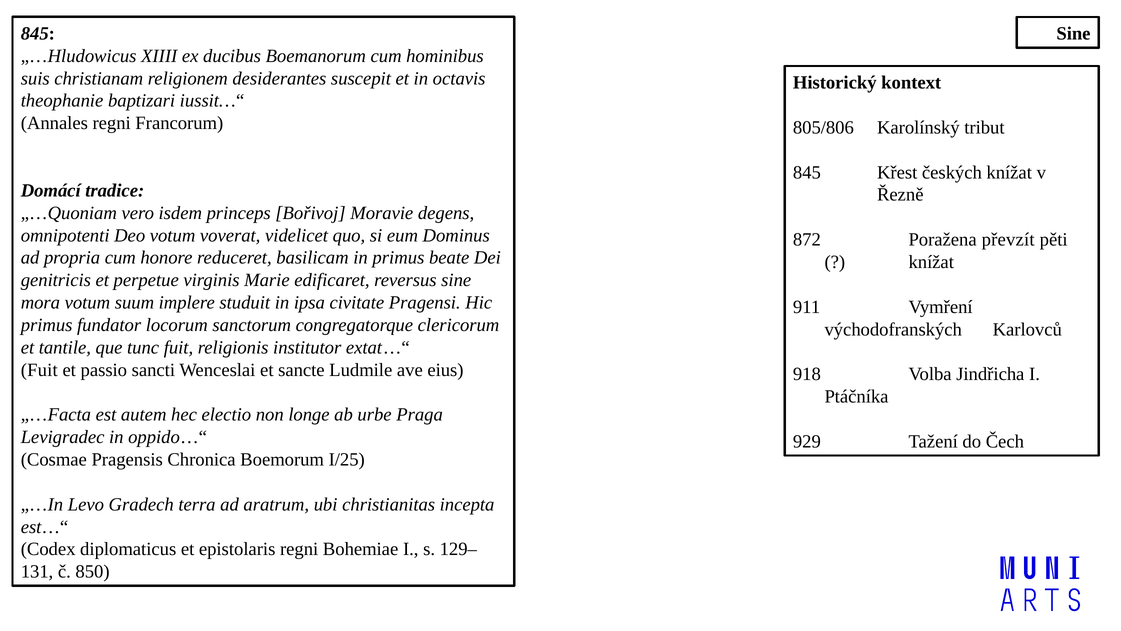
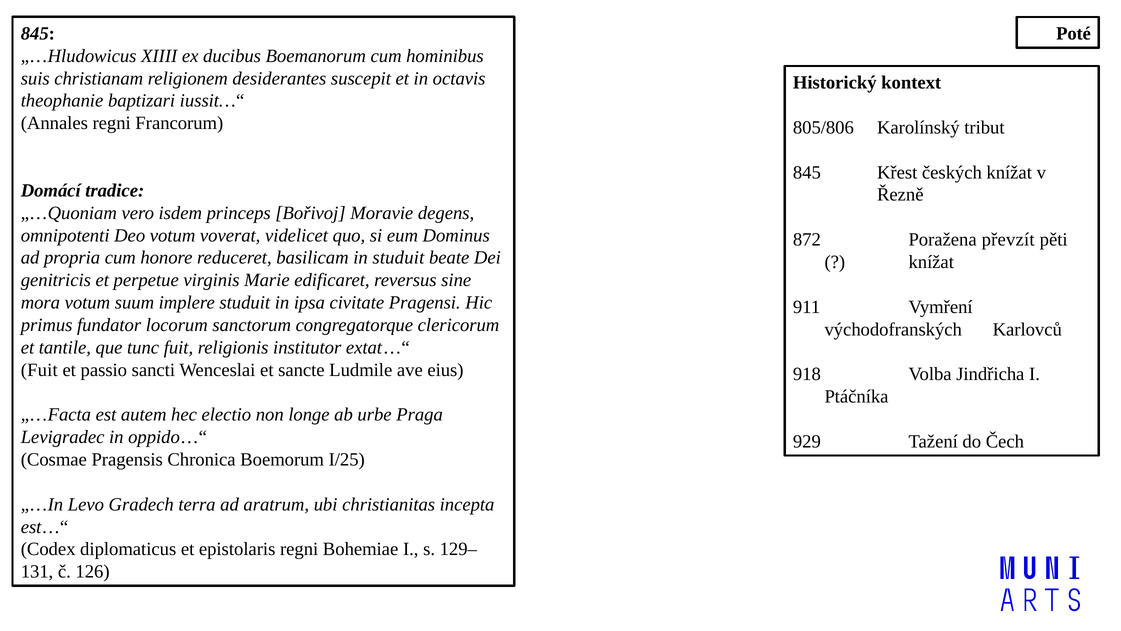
Sine at (1073, 34): Sine -> Poté
in primus: primus -> studuit
850: 850 -> 126
